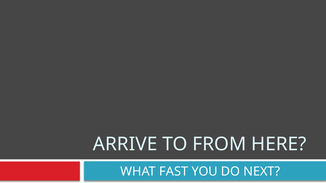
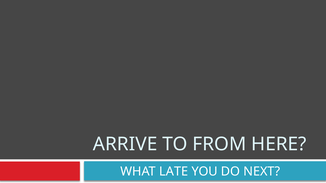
FAST: FAST -> LATE
